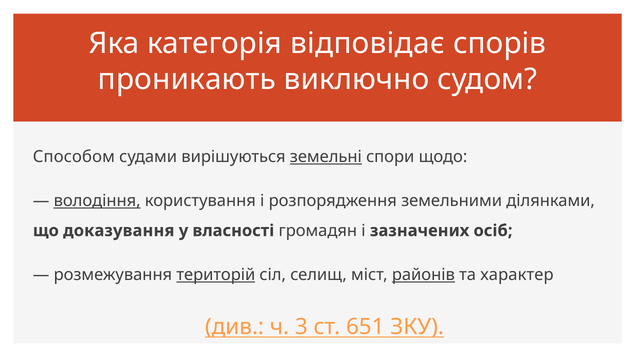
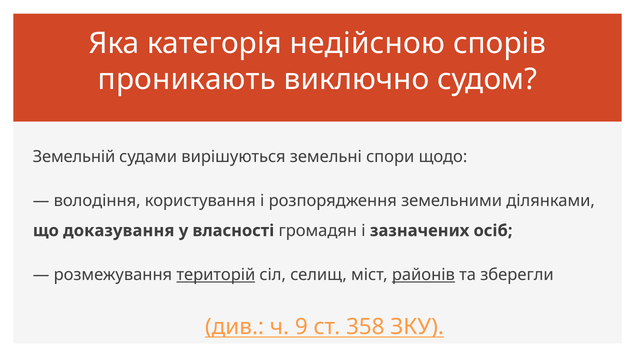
відповідає: відповідає -> недійсною
Способом: Способом -> Земельній
земельні underline: present -> none
володіння underline: present -> none
характер: характер -> зберегли
3: 3 -> 9
651: 651 -> 358
